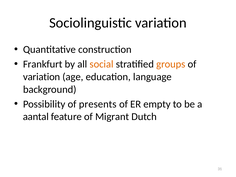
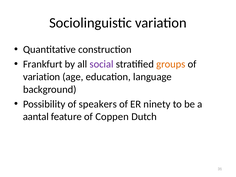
social colour: orange -> purple
presents: presents -> speakers
empty: empty -> ninety
Migrant: Migrant -> Coppen
